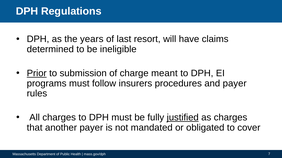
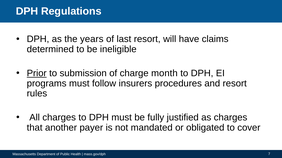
meant: meant -> month
and payer: payer -> resort
justified underline: present -> none
